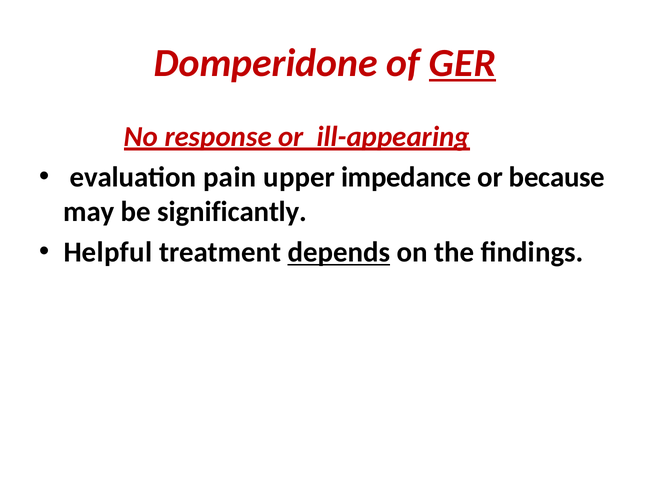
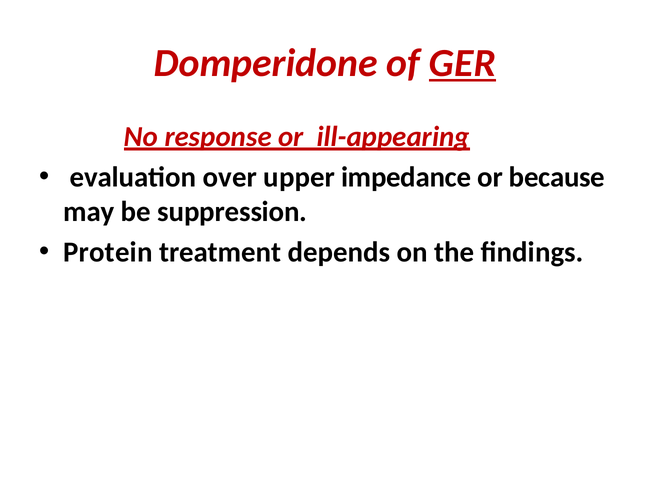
pain: pain -> over
significantly: significantly -> suppression
Helpful: Helpful -> Protein
depends underline: present -> none
